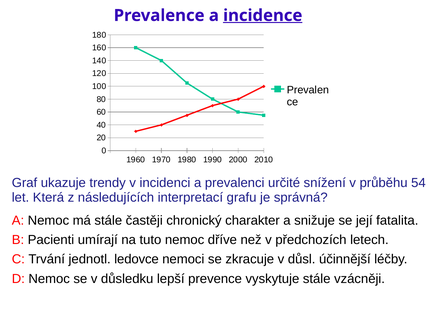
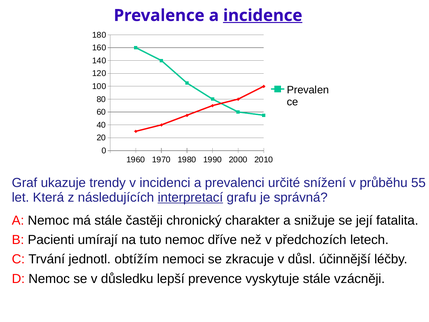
54: 54 -> 55
interpretací underline: none -> present
ledovce: ledovce -> obtížím
